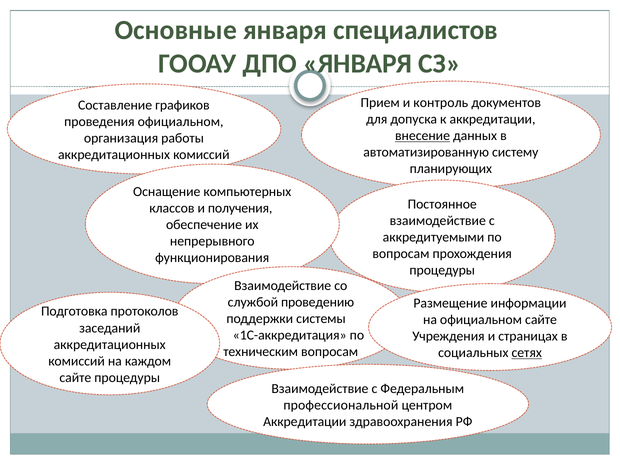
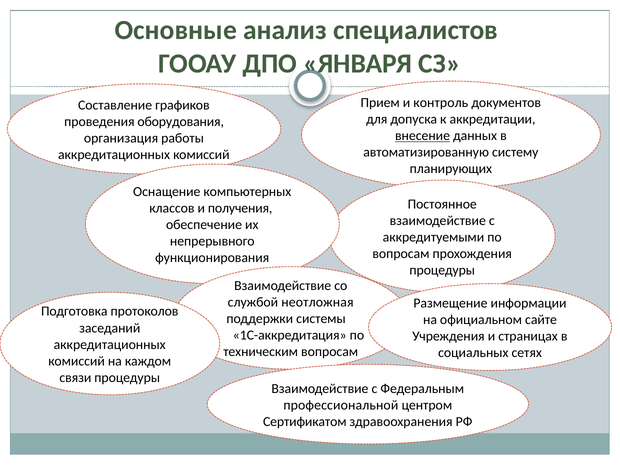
Основные января: января -> анализ
проведения официальном: официальном -> оборудования
проведению: проведению -> неотложная
сетях underline: present -> none
сайте at (75, 378): сайте -> связи
Аккредитации at (305, 422): Аккредитации -> Сертификатом
